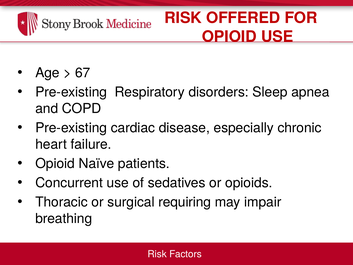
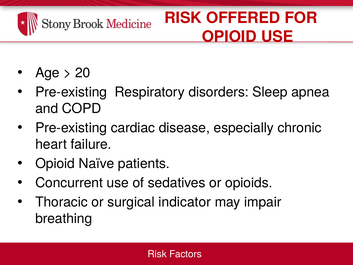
67: 67 -> 20
requiring: requiring -> indicator
